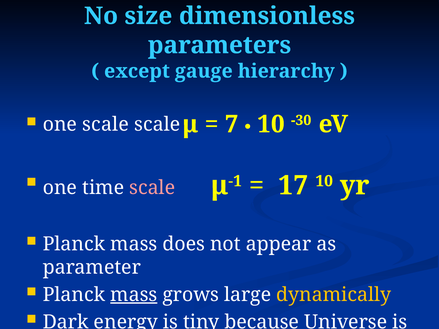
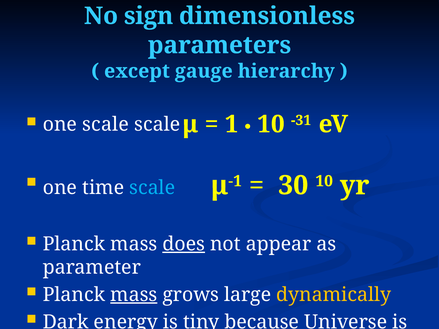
size: size -> sign
7: 7 -> 1
-30: -30 -> -31
scale at (152, 188) colour: pink -> light blue
17: 17 -> 30
does underline: none -> present
